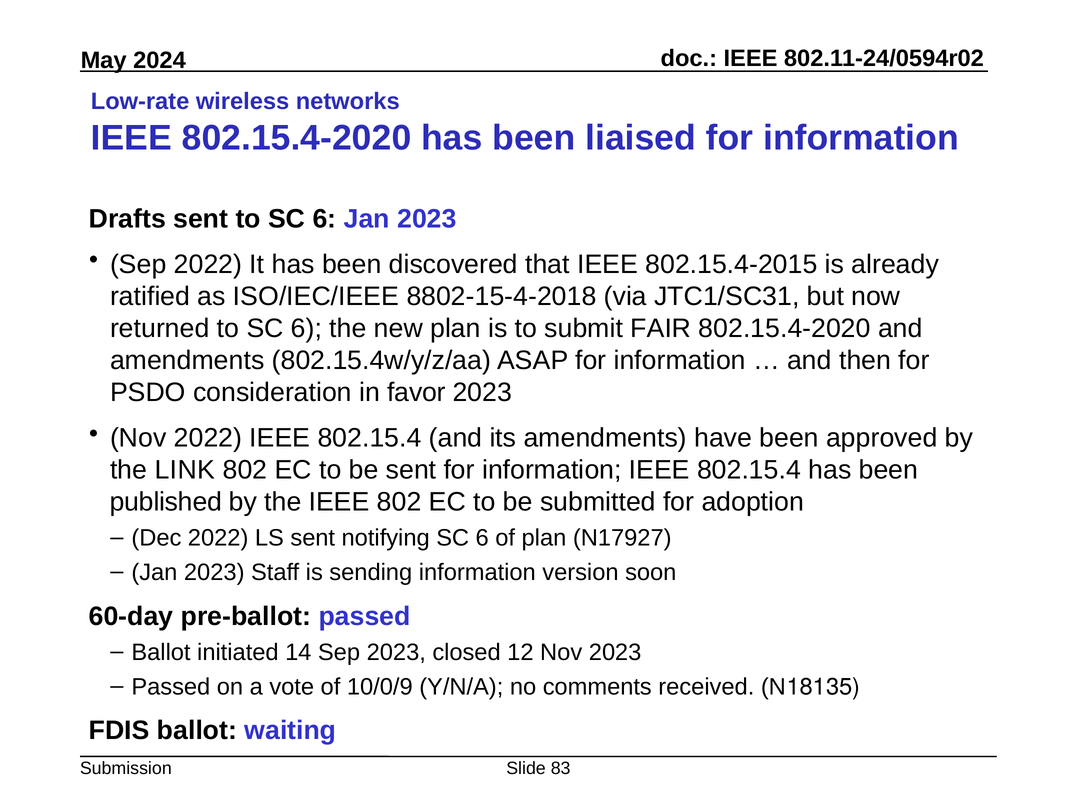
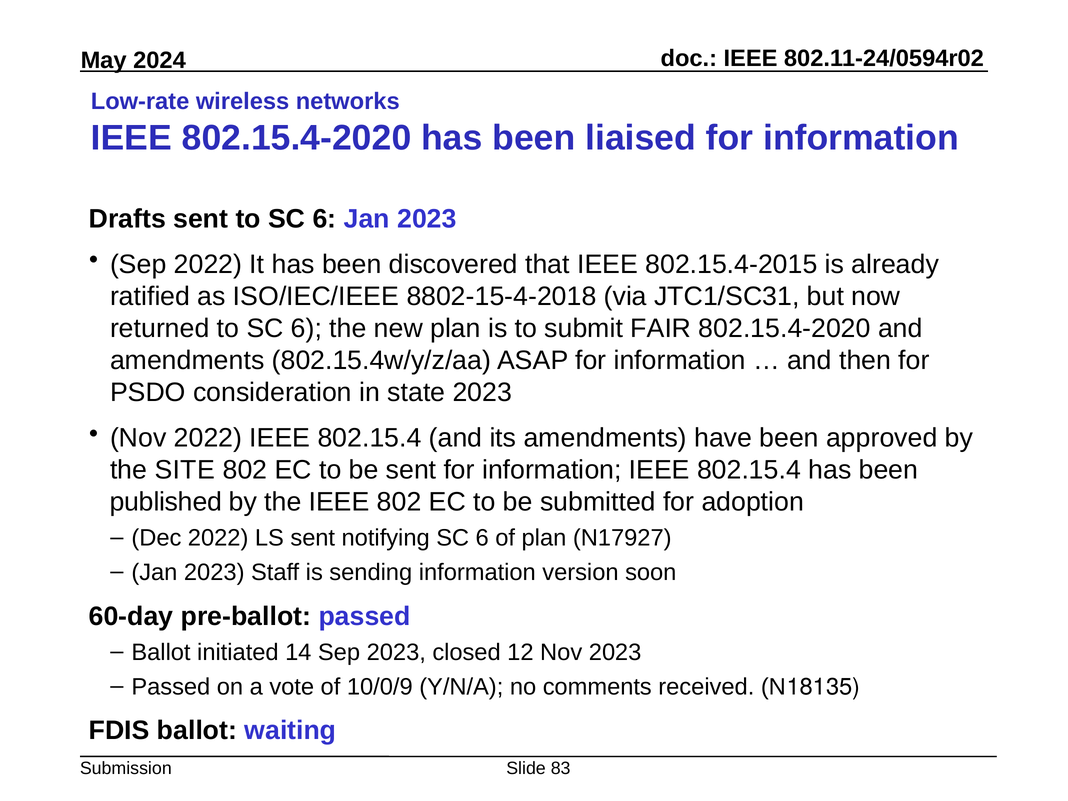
favor: favor -> state
LINK: LINK -> SITE
